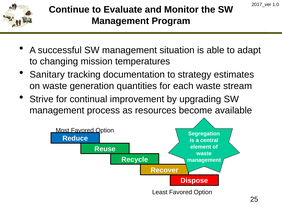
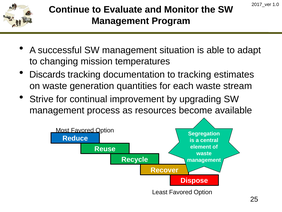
Sanitary: Sanitary -> Discards
to strategy: strategy -> tracking
